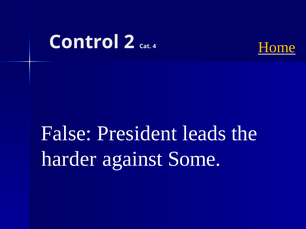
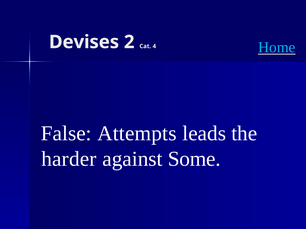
Control: Control -> Devises
Home colour: yellow -> light blue
President: President -> Attempts
